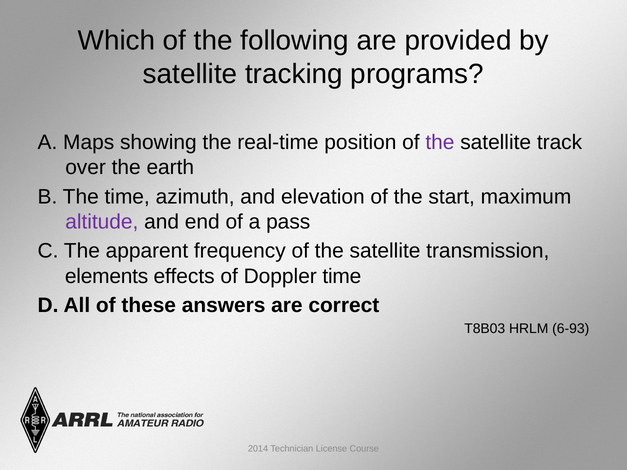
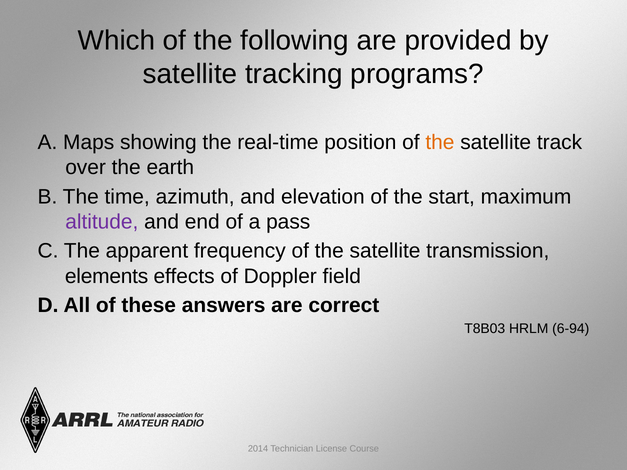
the at (440, 143) colour: purple -> orange
Doppler time: time -> field
6-93: 6-93 -> 6-94
